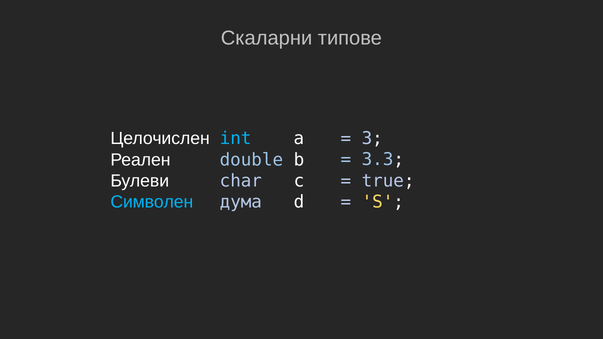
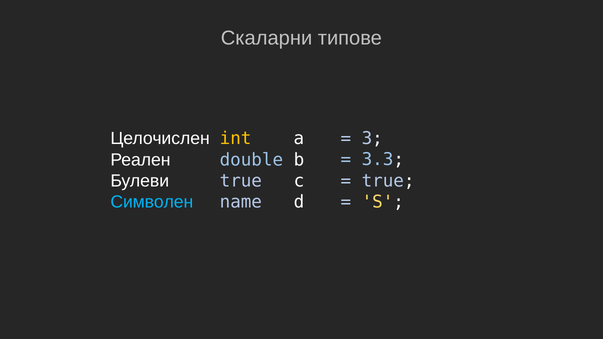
int colour: light blue -> yellow
char at (241, 181): char -> true
дума: дума -> name
